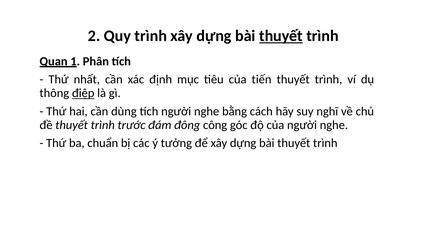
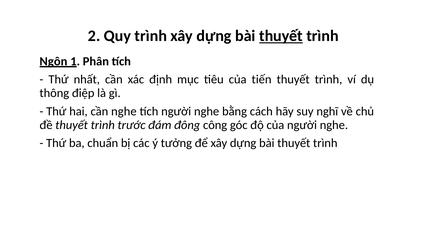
Quan: Quan -> Ngôn
điệp underline: present -> none
cần dùng: dùng -> nghe
